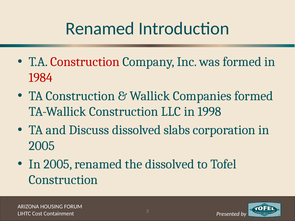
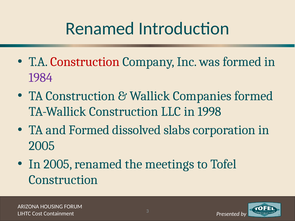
1984 colour: red -> purple
and Discuss: Discuss -> Formed
the dissolved: dissolved -> meetings
